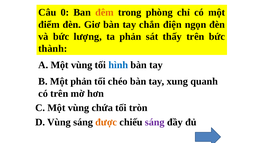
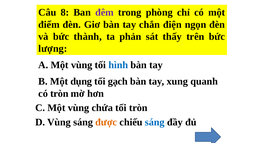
0: 0 -> 8
đêm colour: orange -> purple
lượng: lượng -> thành
thành: thành -> lượng
Một phản: phản -> dụng
chéo: chéo -> gạch
có trên: trên -> tròn
sáng at (155, 122) colour: purple -> blue
